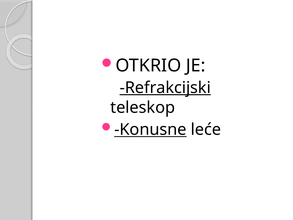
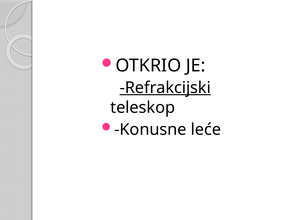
Konusne underline: present -> none
